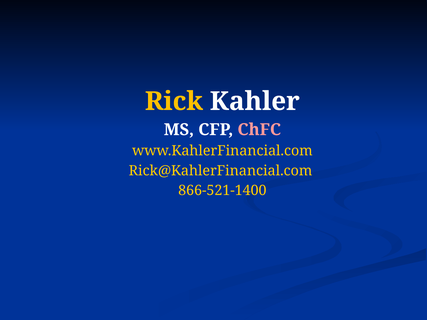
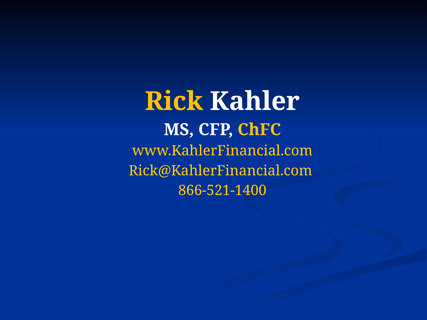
ChFC colour: pink -> yellow
